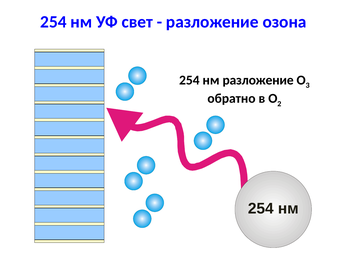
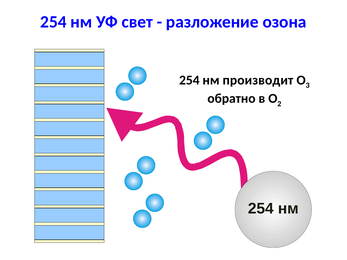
нм разложение: разложение -> производит
